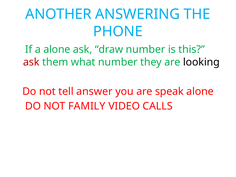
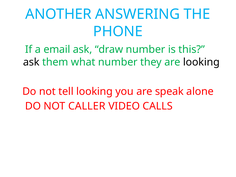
a alone: alone -> email
ask at (31, 62) colour: red -> black
tell answer: answer -> looking
FAMILY: FAMILY -> CALLER
